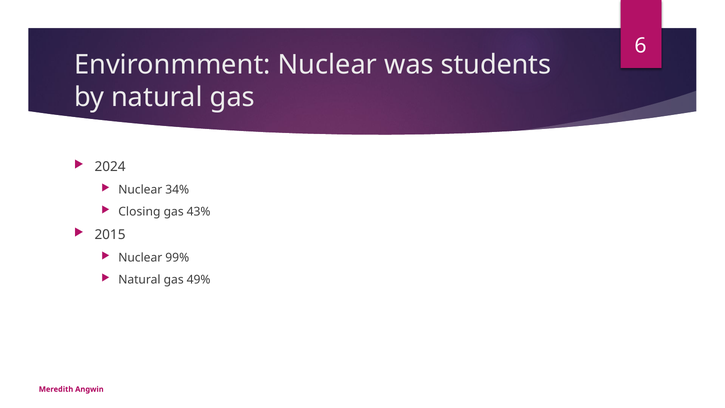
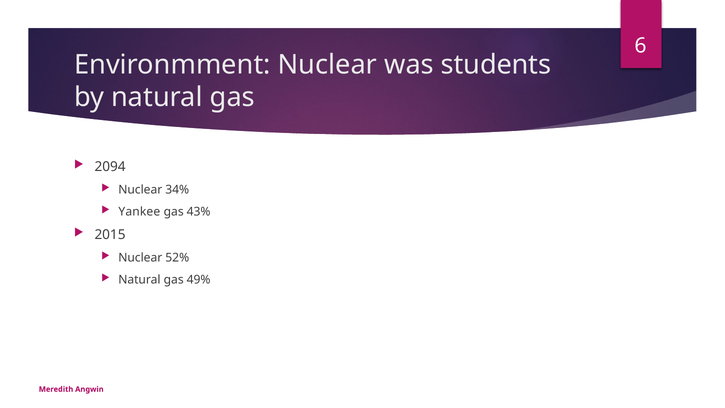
2024: 2024 -> 2094
Closing: Closing -> Yankee
99%: 99% -> 52%
